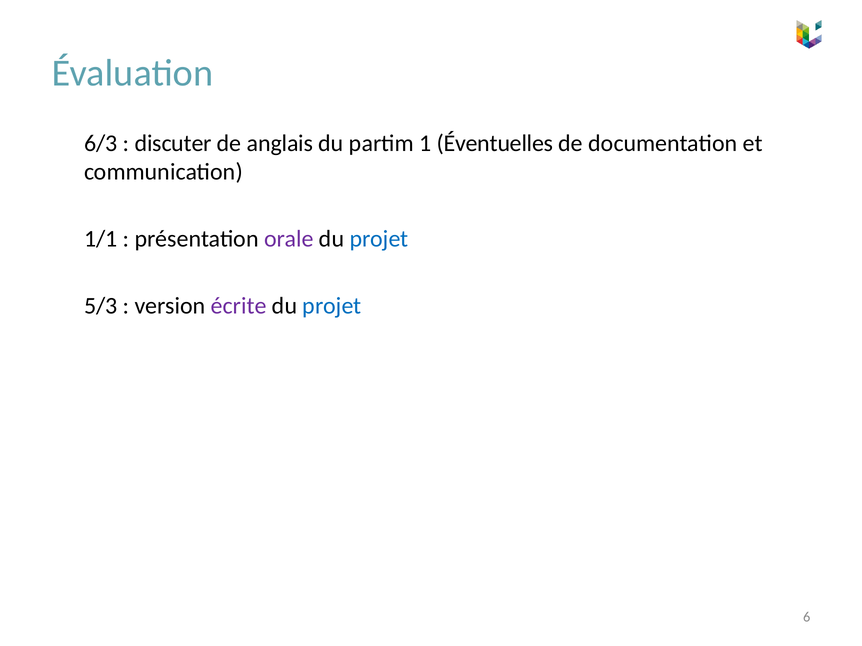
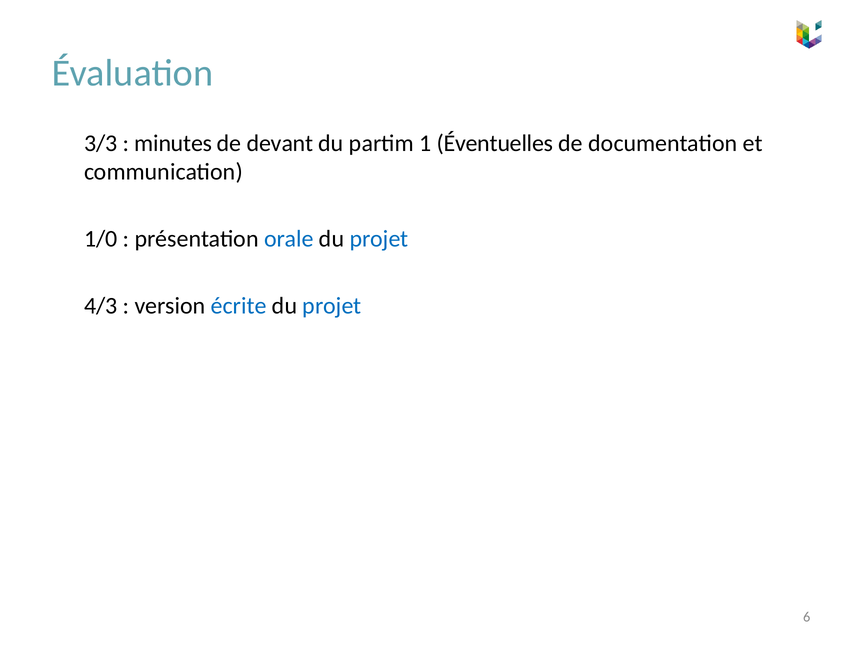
6/3: 6/3 -> 3/3
discuter: discuter -> minutes
anglais: anglais -> devant
1/1: 1/1 -> 1/0
orale colour: purple -> blue
5/3: 5/3 -> 4/3
écrite colour: purple -> blue
